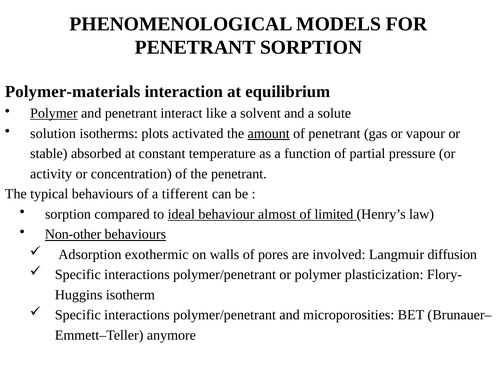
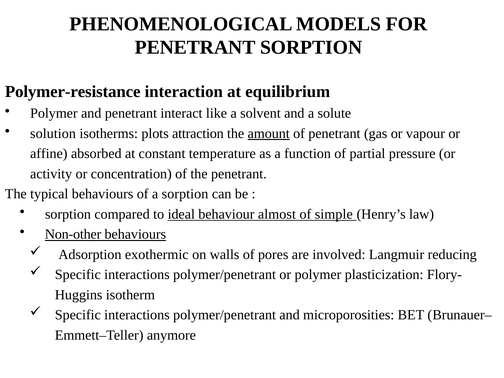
Polymer-materials: Polymer-materials -> Polymer-resistance
Polymer at (54, 113) underline: present -> none
activated: activated -> attraction
stable: stable -> affine
a tifferent: tifferent -> sorption
limited: limited -> simple
diffusion: diffusion -> reducing
